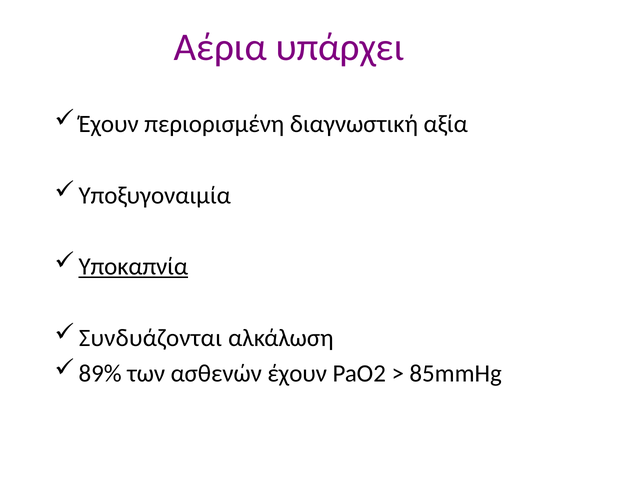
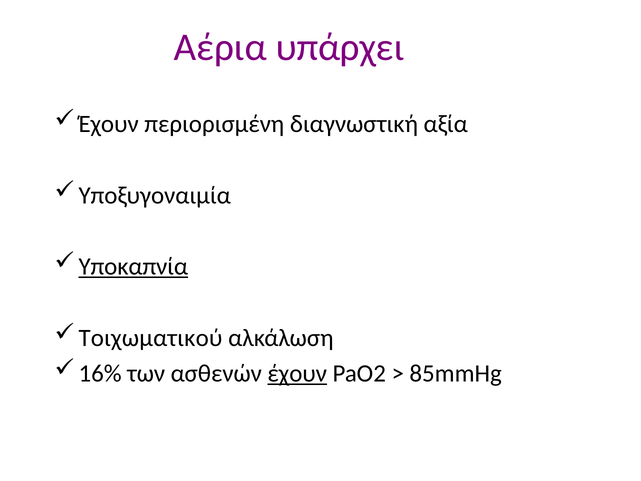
Συνδυάζονται: Συνδυάζονται -> Τοιχωματικού
89%: 89% -> 16%
έχουν at (297, 373) underline: none -> present
